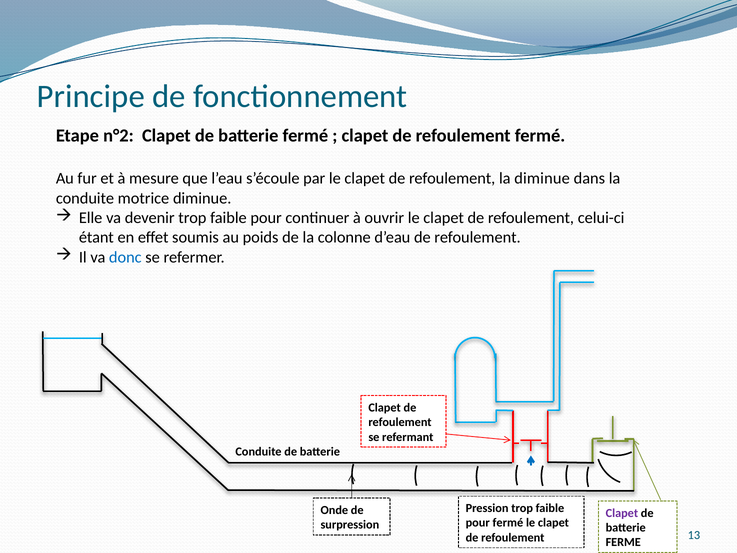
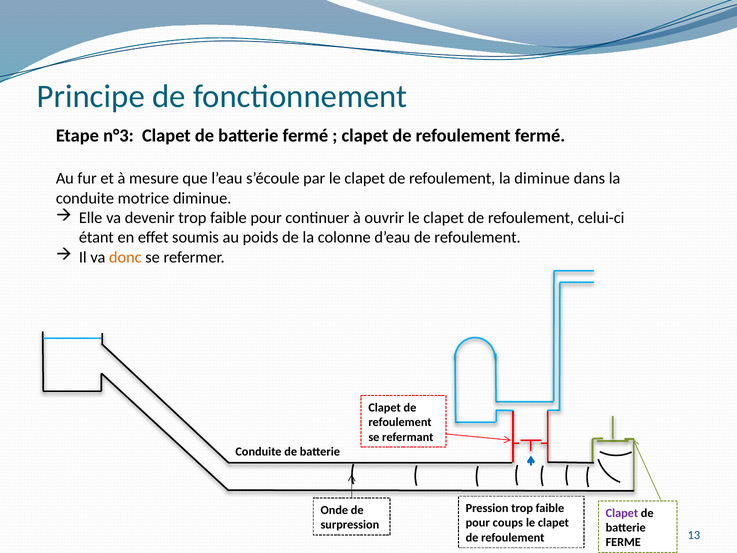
n°2: n°2 -> n°3
donc colour: blue -> orange
pour fermé: fermé -> coups
